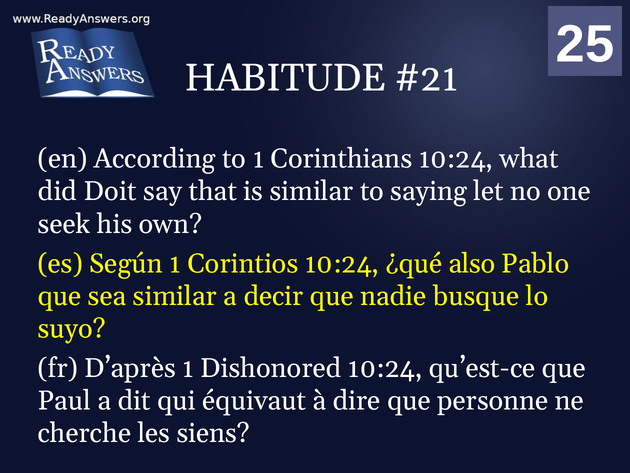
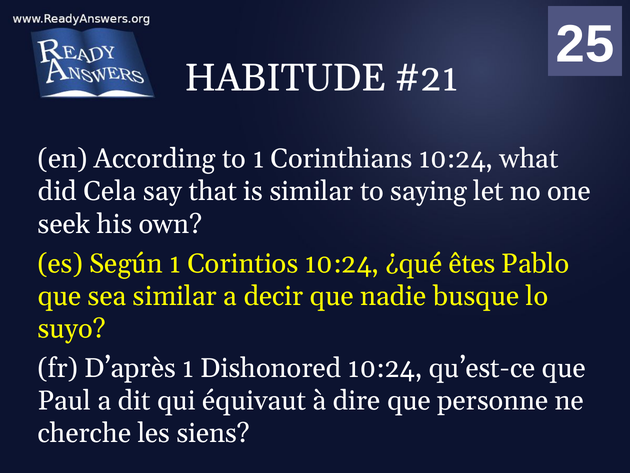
Doit: Doit -> Cela
also: also -> êtes
